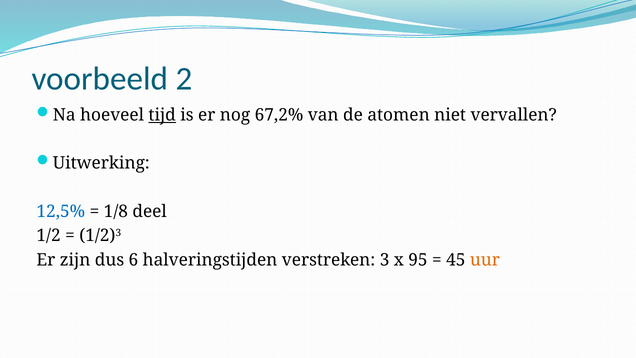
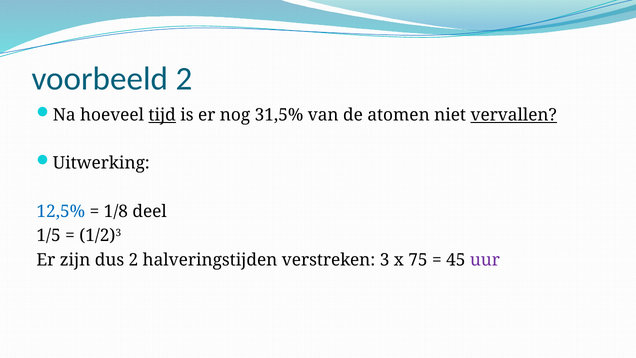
67,2%: 67,2% -> 31,5%
vervallen underline: none -> present
1/2: 1/2 -> 1/5
dus 6: 6 -> 2
95: 95 -> 75
uur colour: orange -> purple
